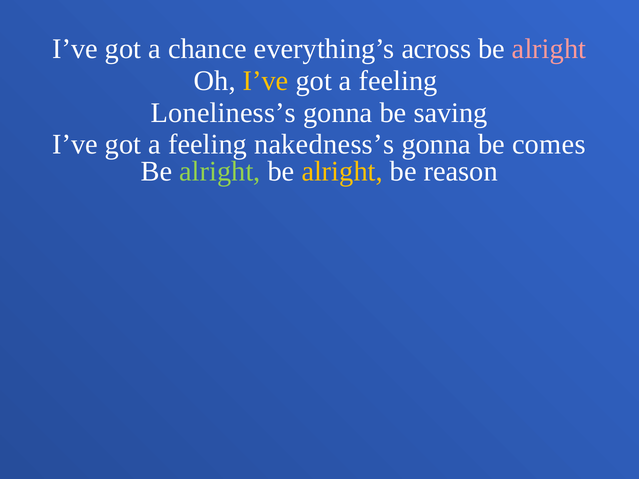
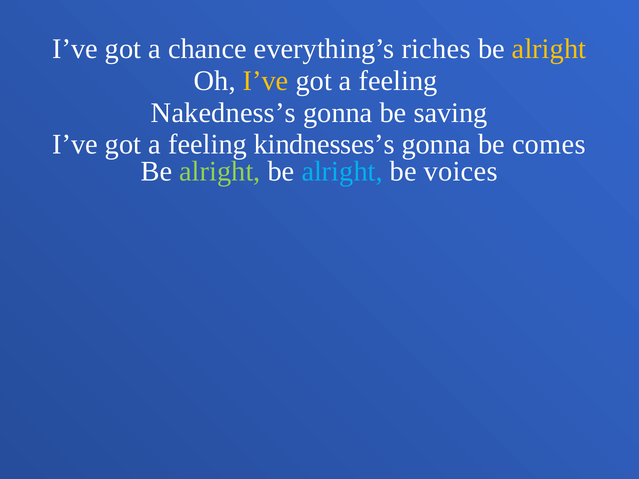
across: across -> riches
alright at (549, 49) colour: pink -> yellow
Loneliness’s: Loneliness’s -> Nakedness’s
nakedness’s: nakedness’s -> kindnesses’s
alright at (342, 171) colour: yellow -> light blue
reason: reason -> voices
